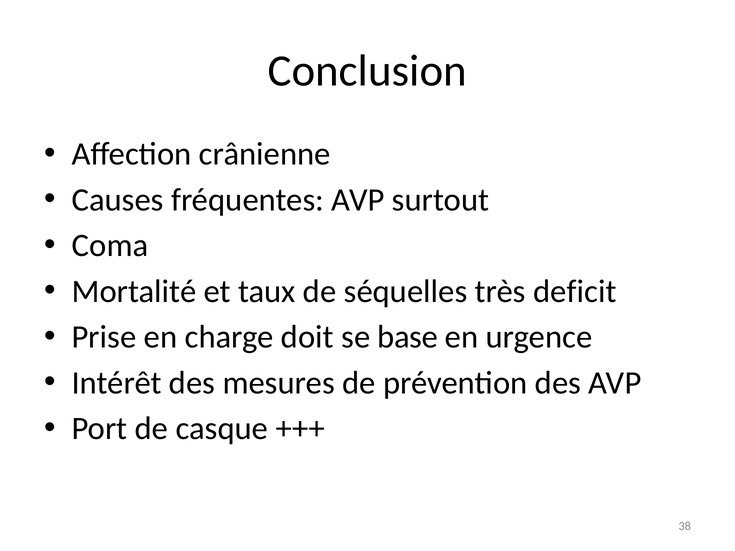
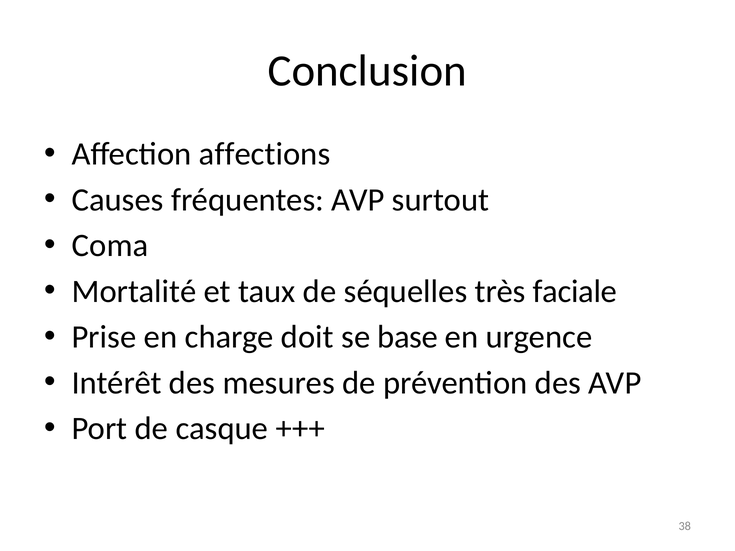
crânienne: crânienne -> affections
deficit: deficit -> faciale
